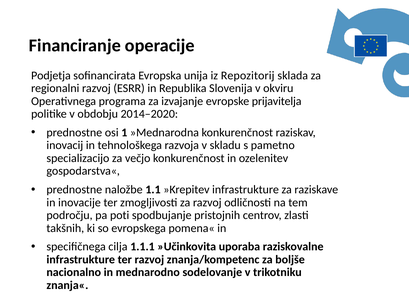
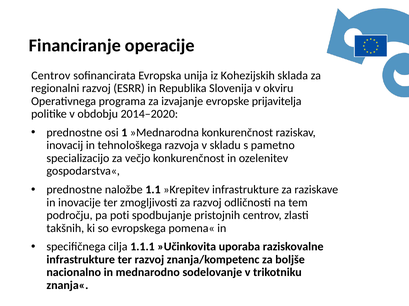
Podjetja at (51, 76): Podjetja -> Centrov
Repozitorij: Repozitorij -> Kohezijskih
